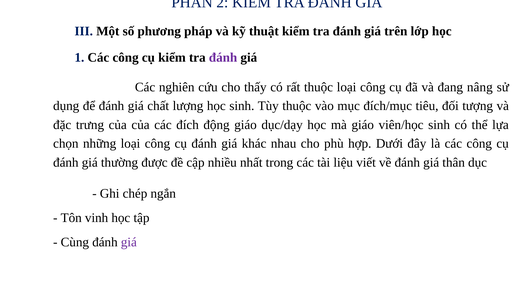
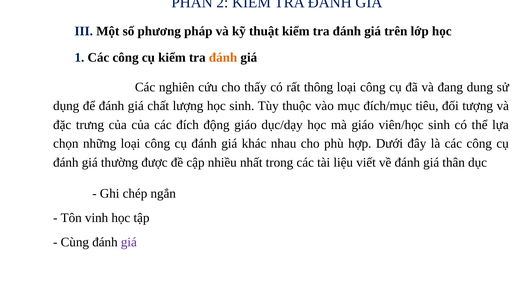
đánh at (223, 58) colour: purple -> orange
rất thuộc: thuộc -> thông
nâng: nâng -> dung
